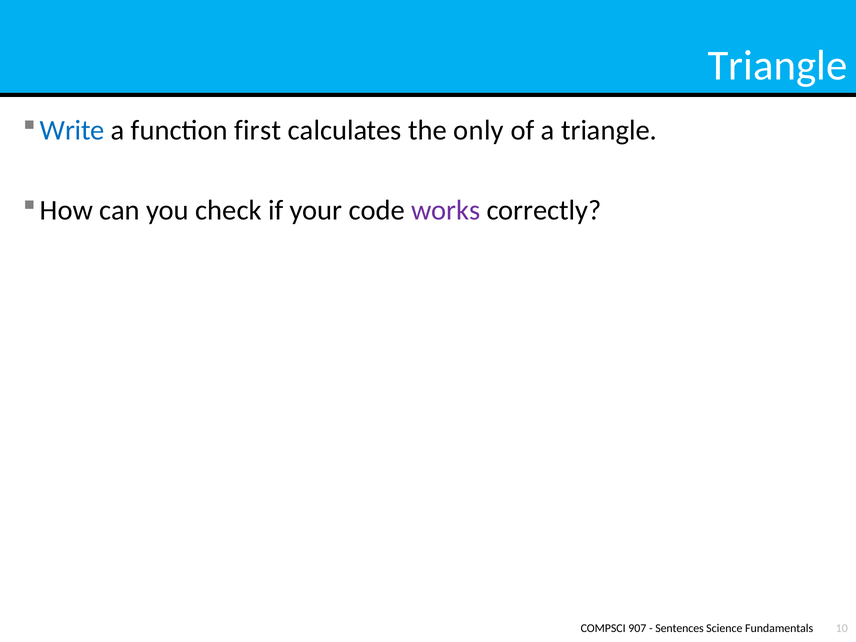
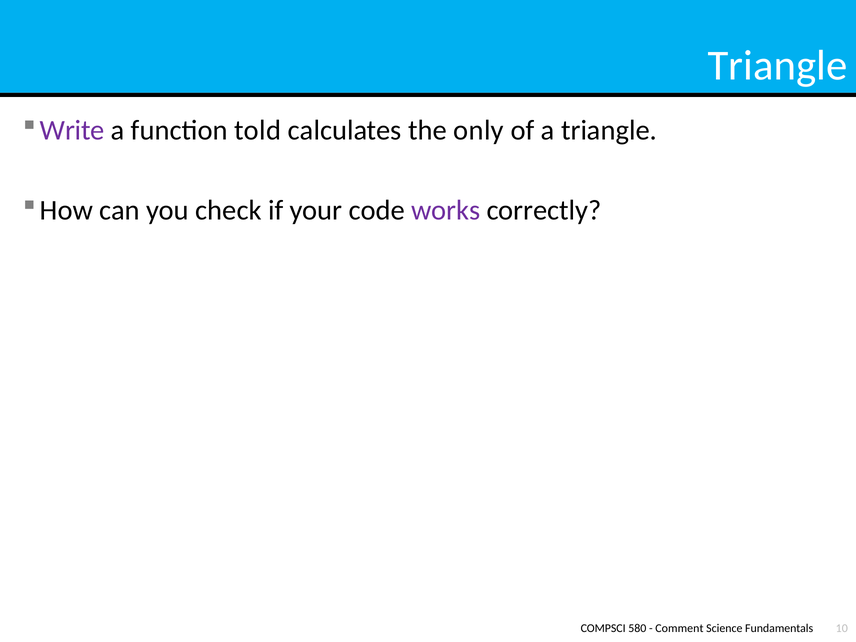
Write colour: blue -> purple
first: first -> told
907: 907 -> 580
Sentences: Sentences -> Comment
